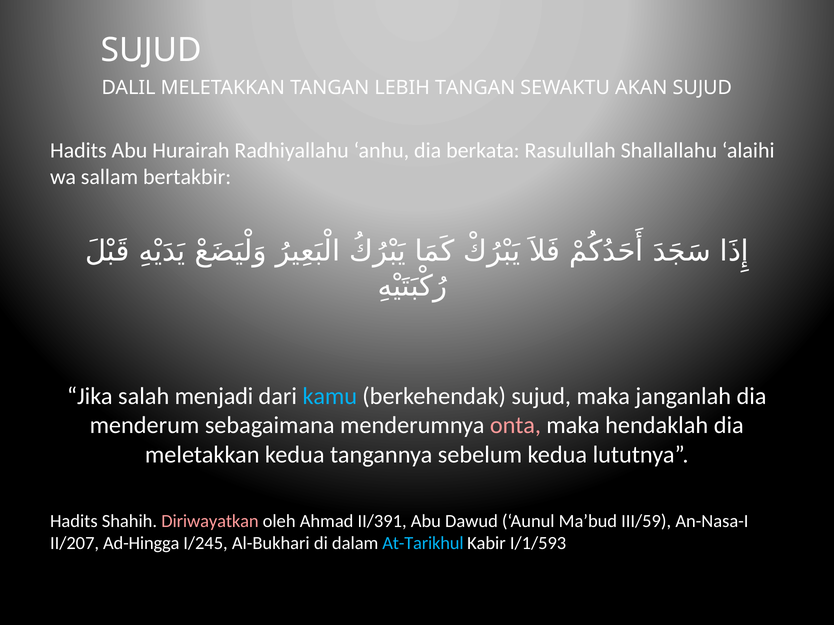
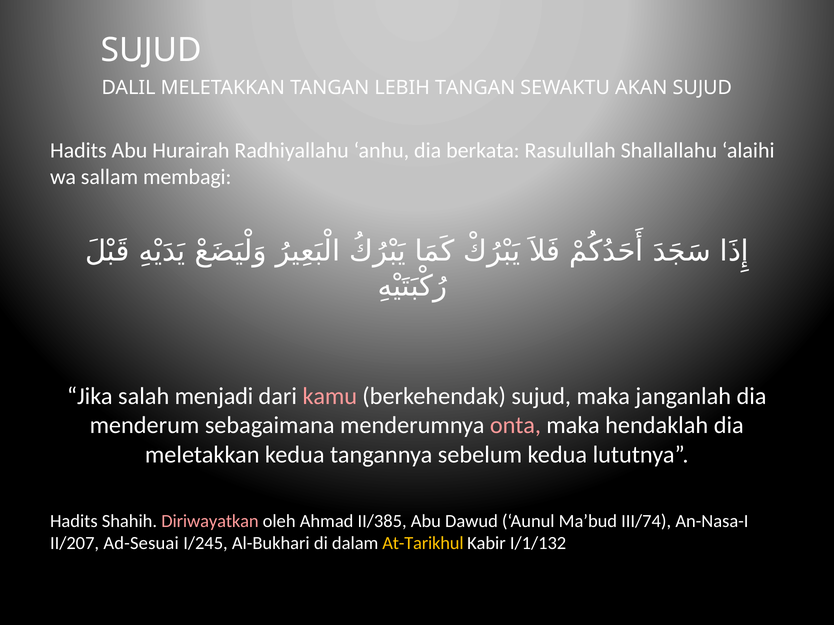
bertakbir: bertakbir -> membagi
kamu colour: light blue -> pink
II/391: II/391 -> II/385
III/59: III/59 -> III/74
Ad-Hingga: Ad-Hingga -> Ad-Sesuai
At-Tarikhul colour: light blue -> yellow
I/1/593: I/1/593 -> I/1/132
